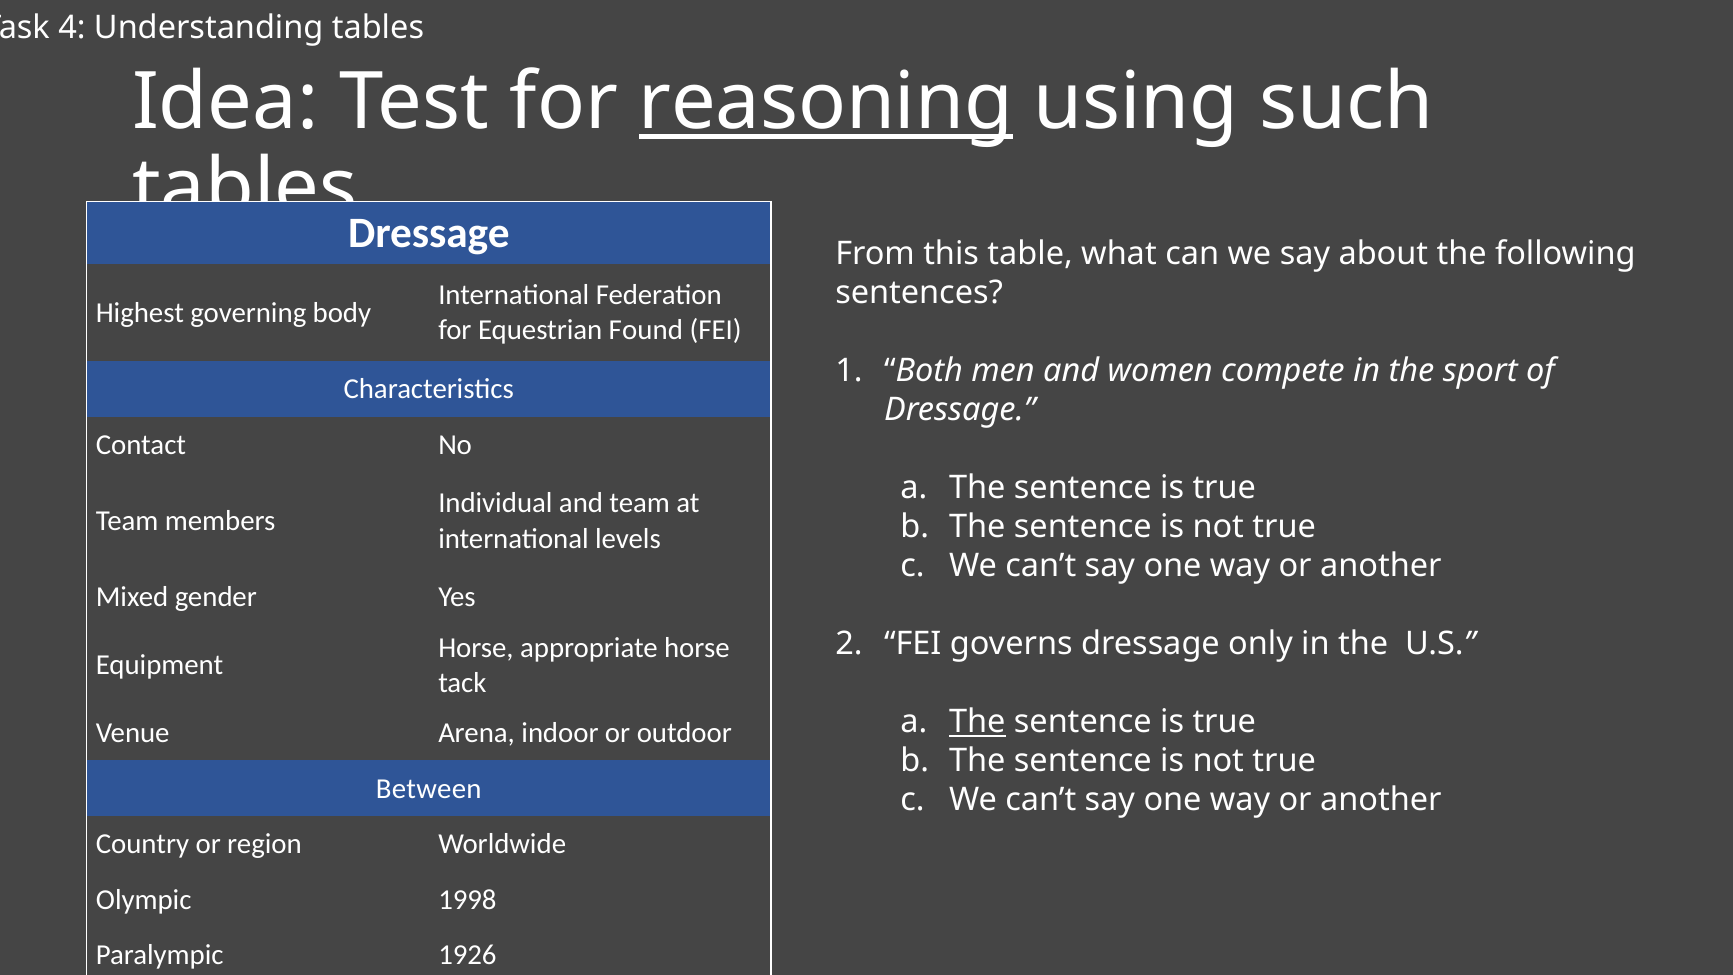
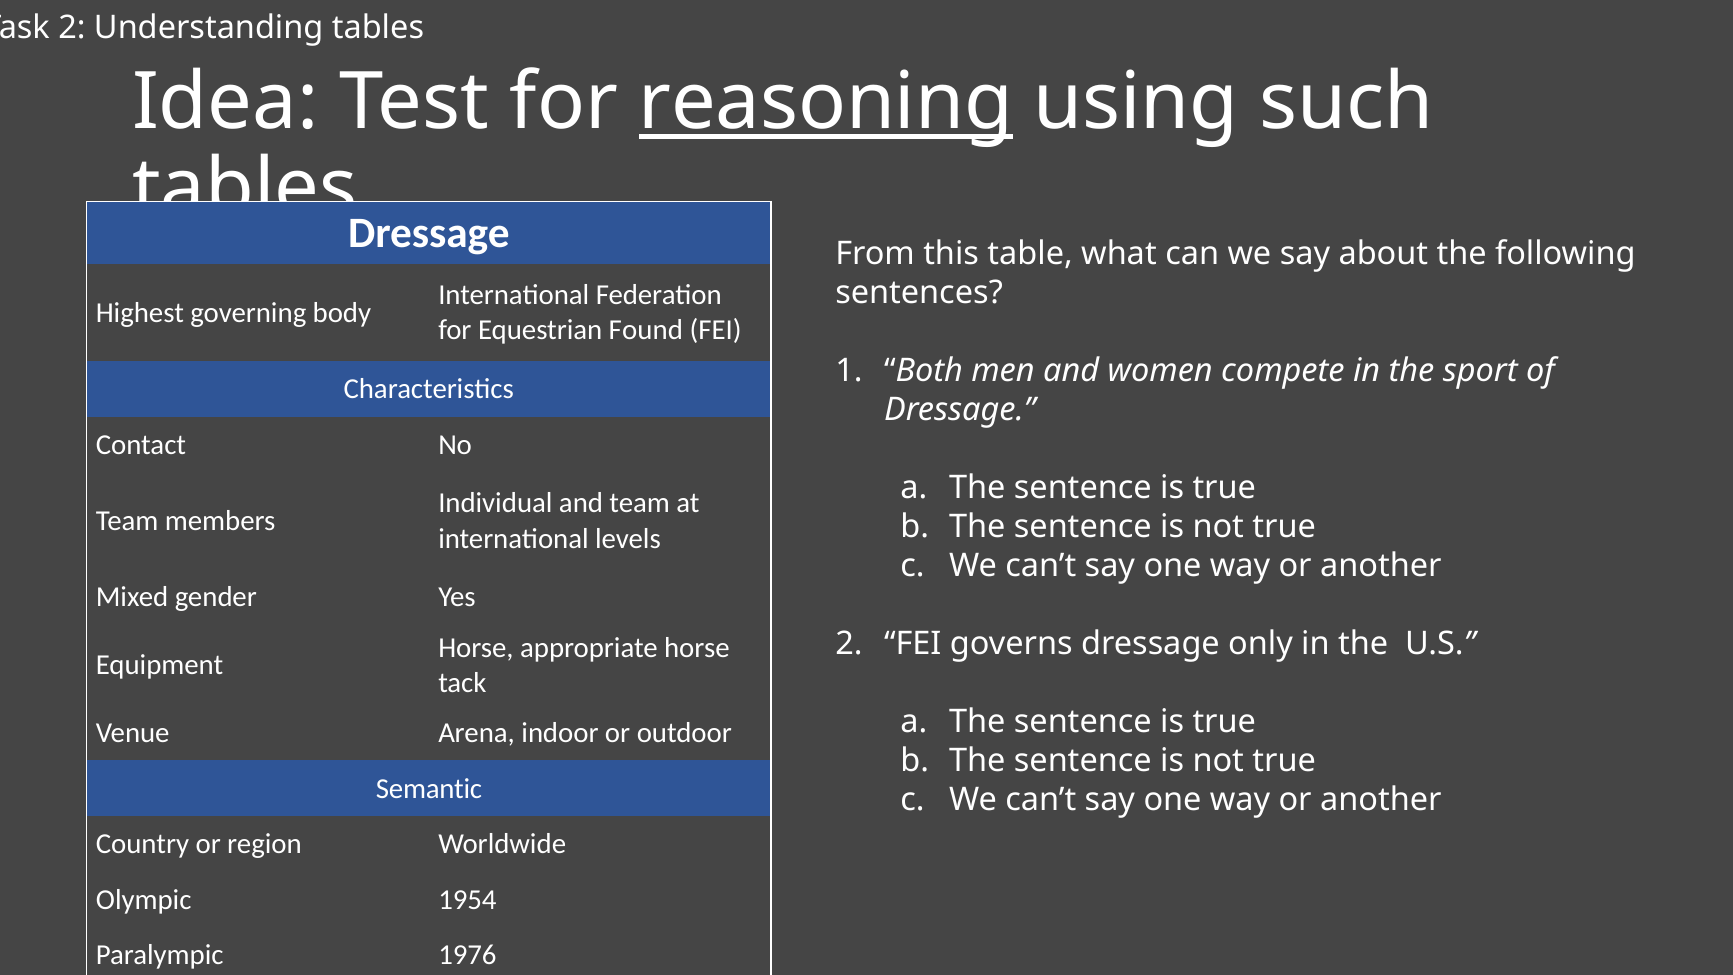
4 at (72, 28): 4 -> 2
The at (977, 722) underline: present -> none
Between: Between -> Semantic
1998: 1998 -> 1954
1926: 1926 -> 1976
